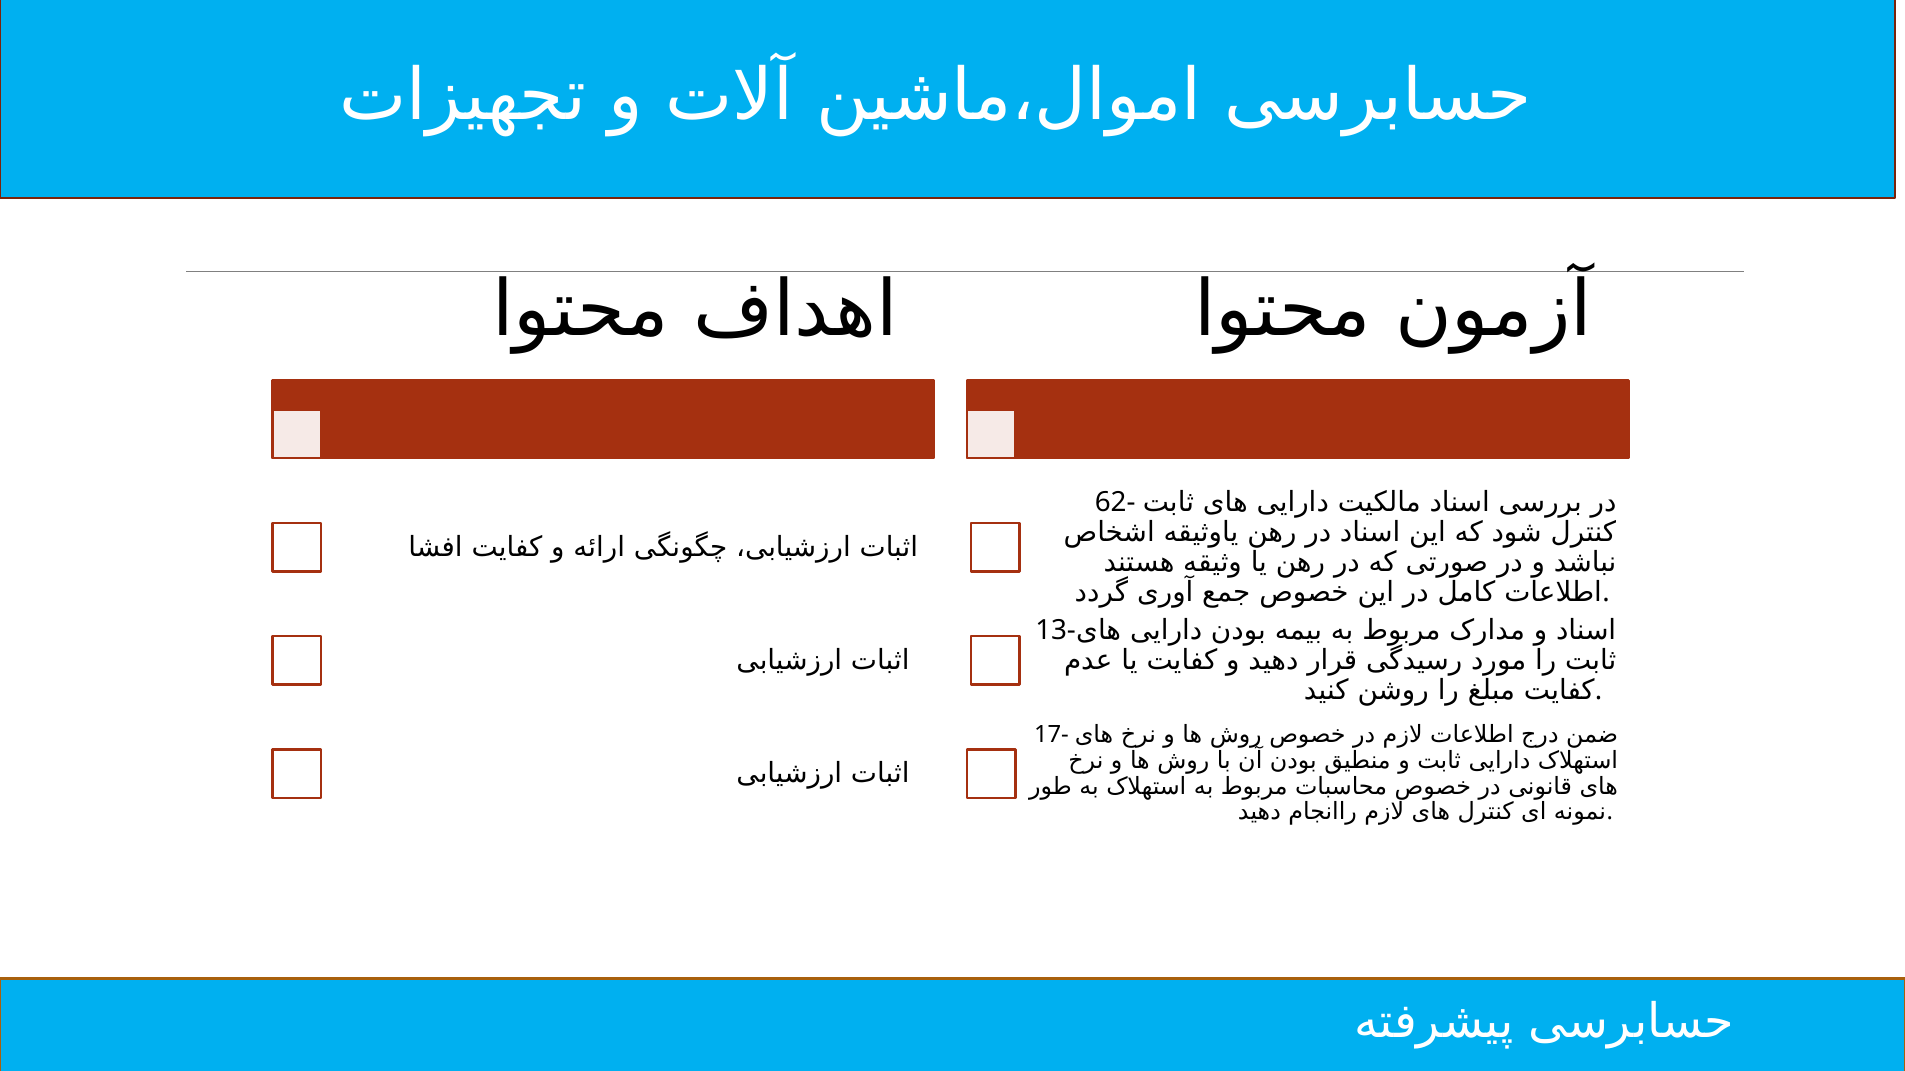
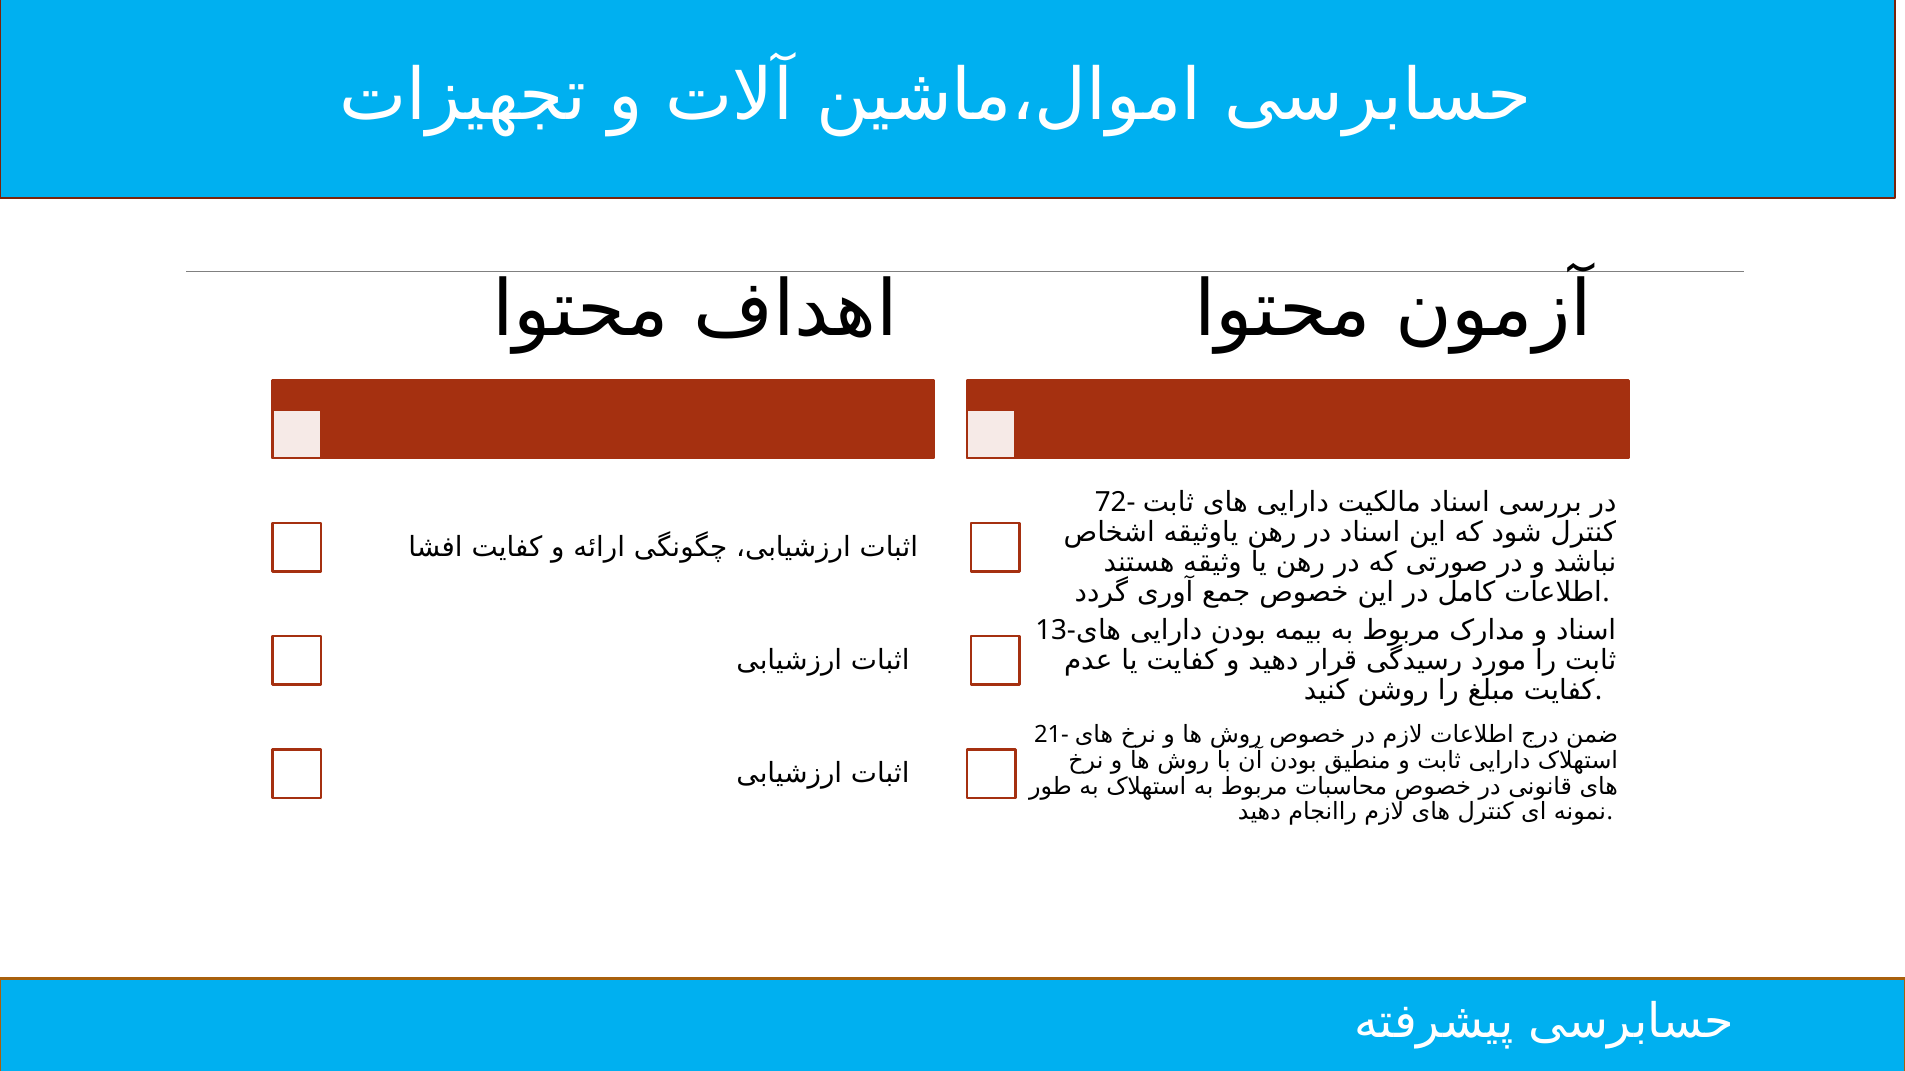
62-: 62- -> 72-
17-: 17- -> 21-
